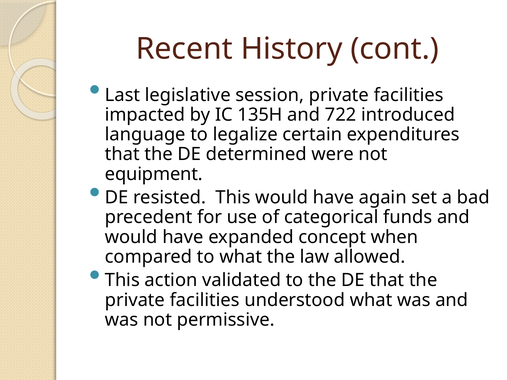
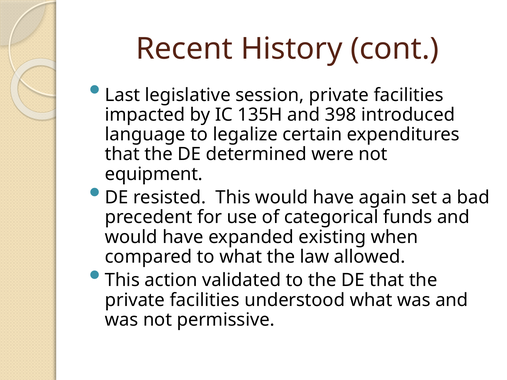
722: 722 -> 398
concept: concept -> existing
